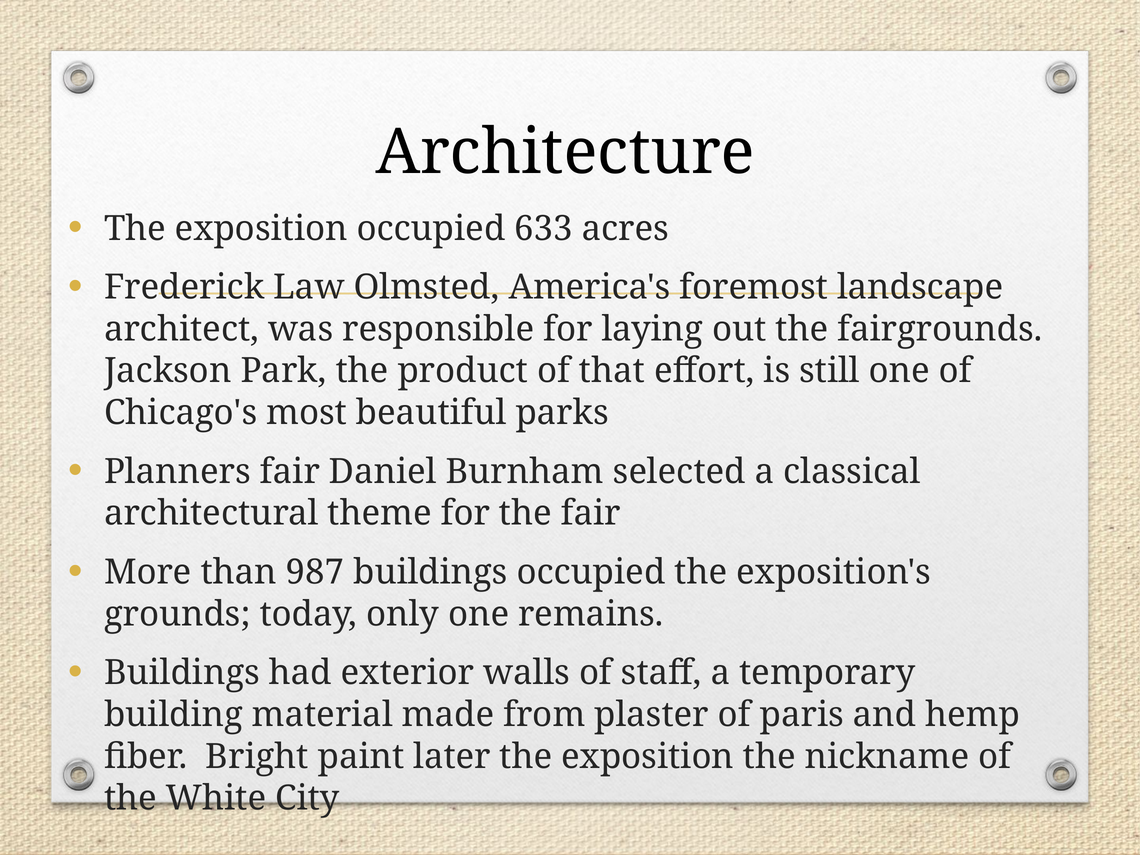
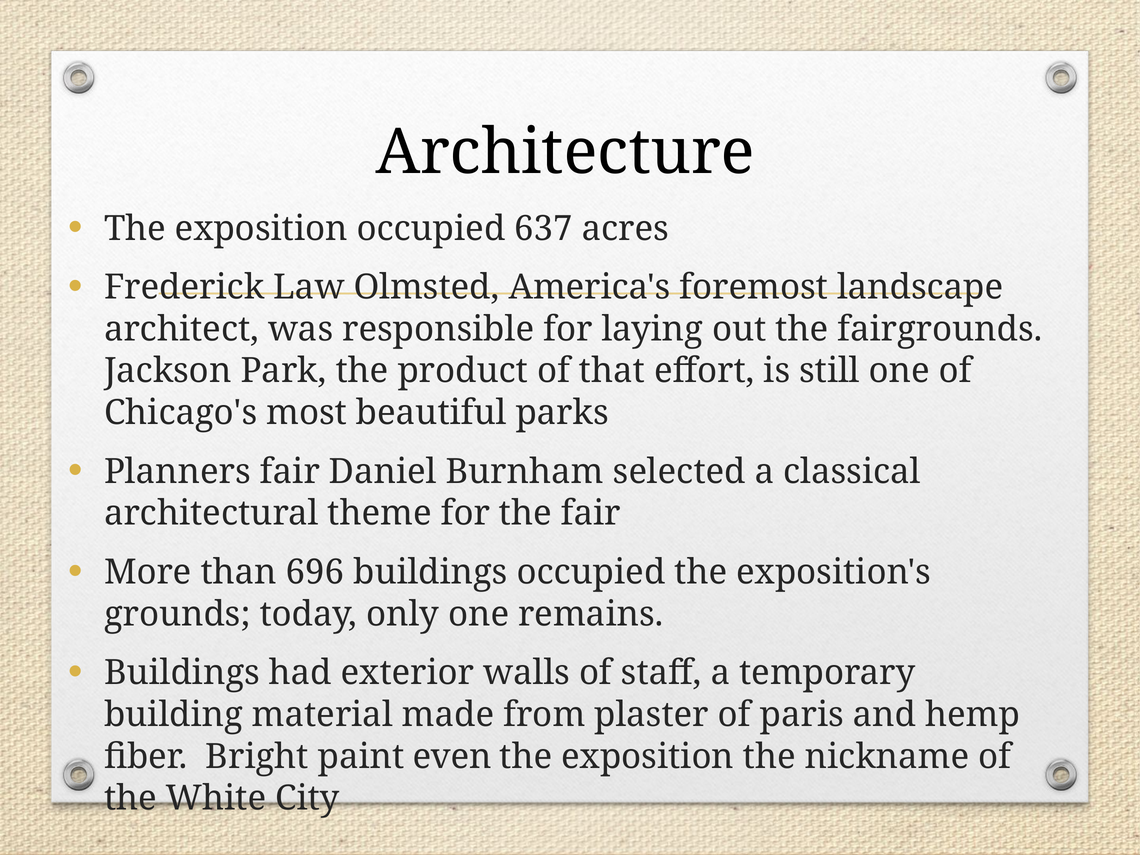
633: 633 -> 637
987: 987 -> 696
later: later -> even
